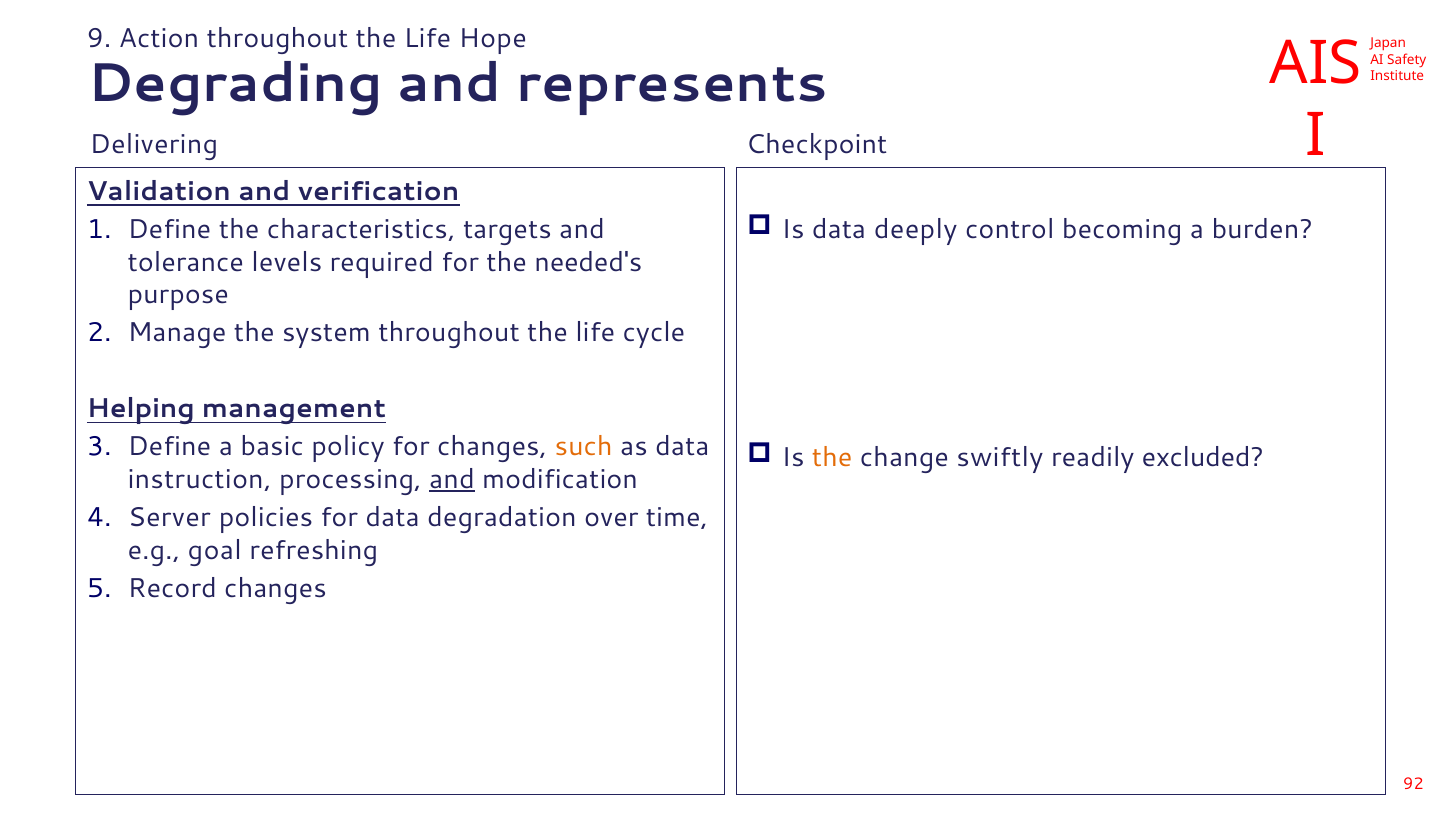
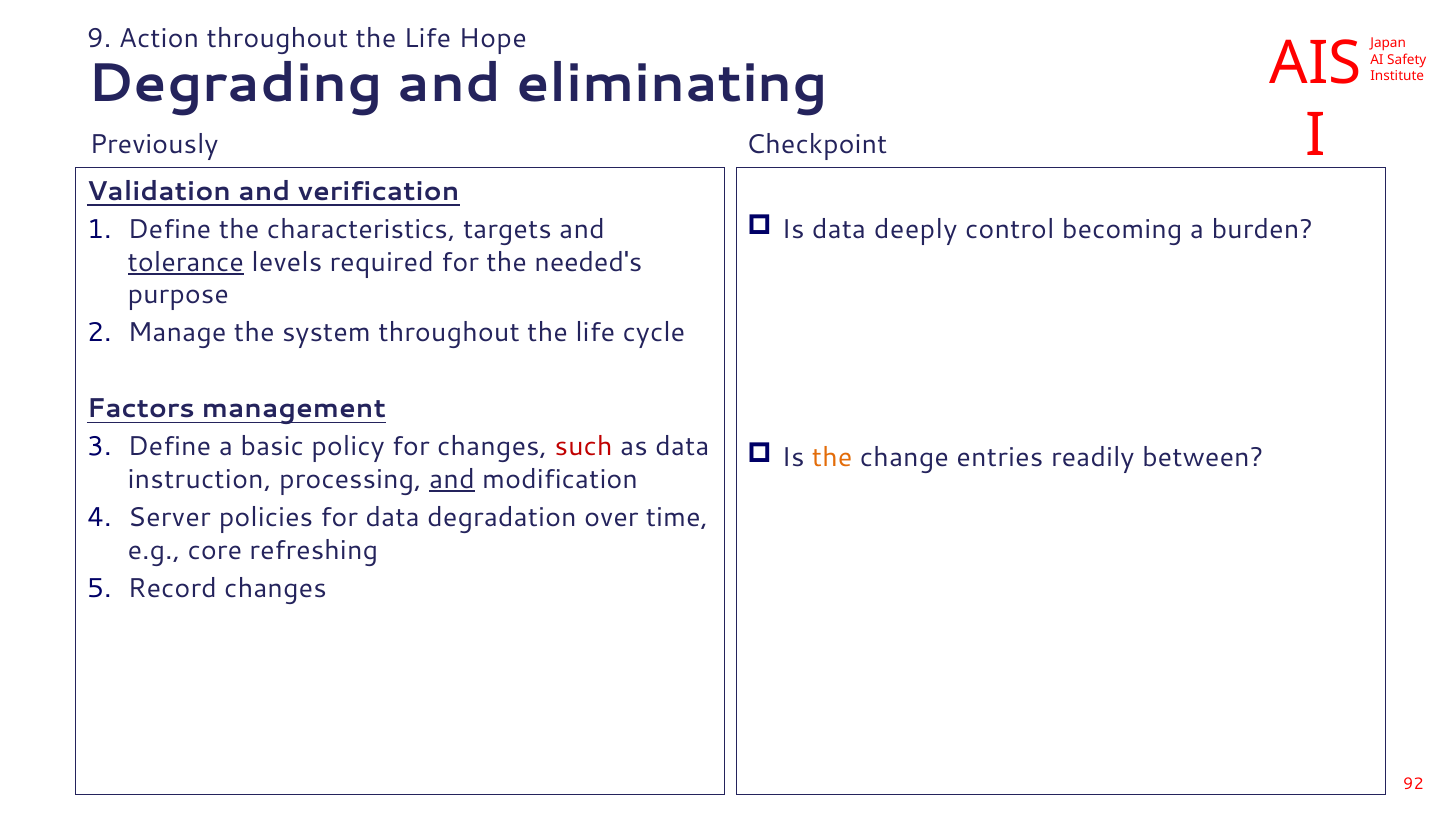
represents: represents -> eliminating
Delivering: Delivering -> Previously
tolerance underline: none -> present
Helping: Helping -> Factors
such colour: orange -> red
swiftly: swiftly -> entries
excluded: excluded -> between
goal: goal -> core
